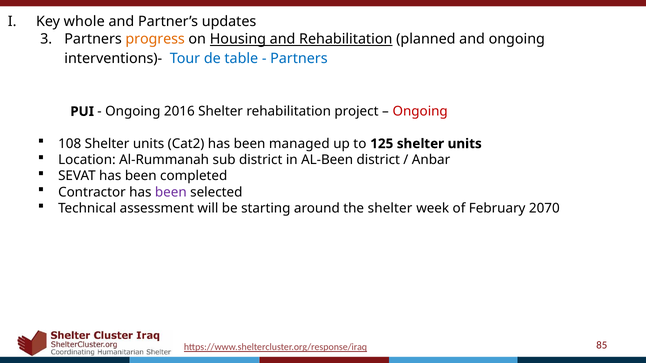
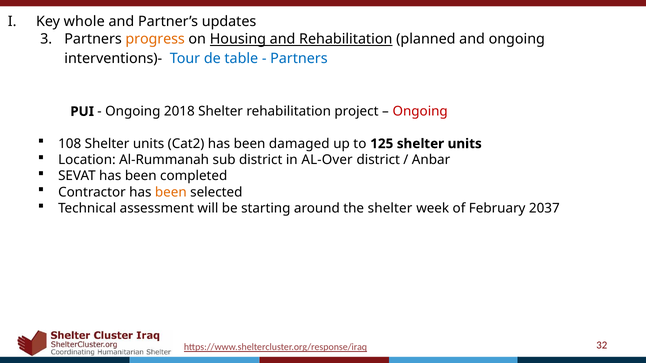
2016: 2016 -> 2018
managed: managed -> damaged
AL-Been: AL-Been -> AL-Over
been at (171, 192) colour: purple -> orange
2070: 2070 -> 2037
85: 85 -> 32
